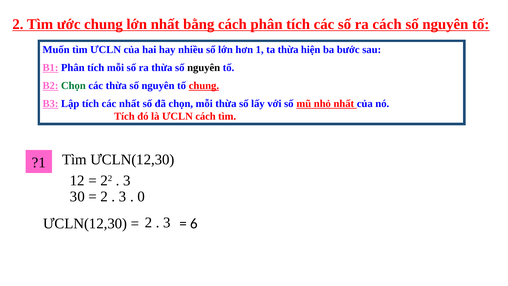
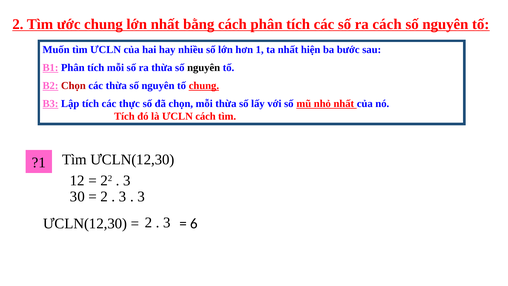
ta thừa: thừa -> nhất
Chọn at (73, 86) colour: green -> red
các nhất: nhất -> thực
0 at (141, 196): 0 -> 3
